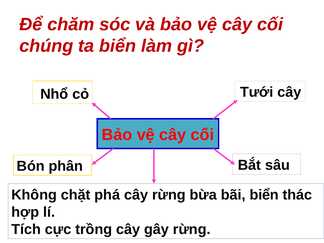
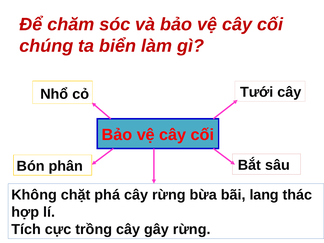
bãi biển: biển -> lang
